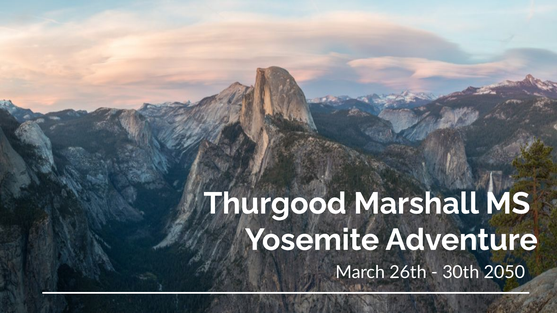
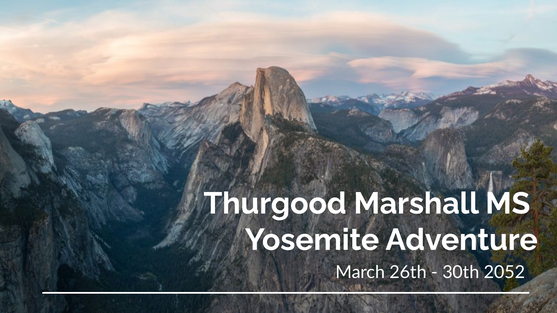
2050: 2050 -> 2052
